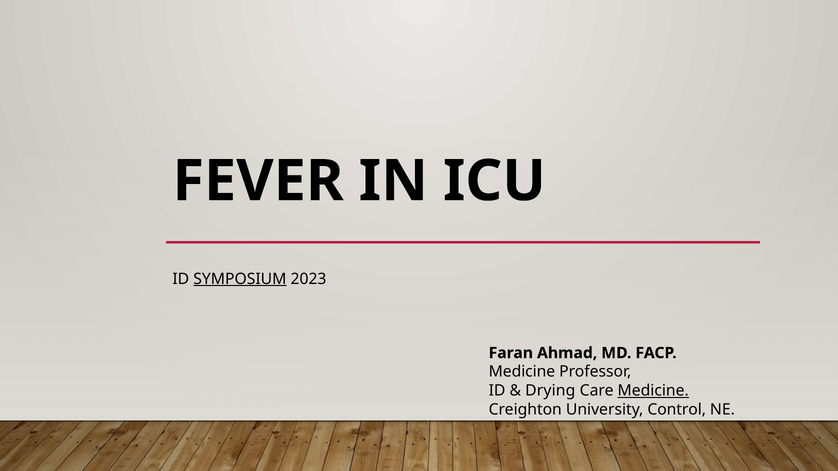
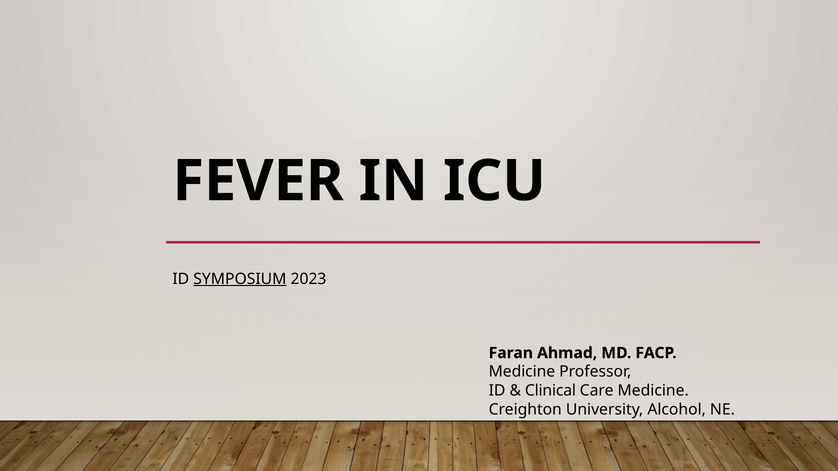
Drying: Drying -> Clinical
Medicine at (653, 391) underline: present -> none
Control: Control -> Alcohol
